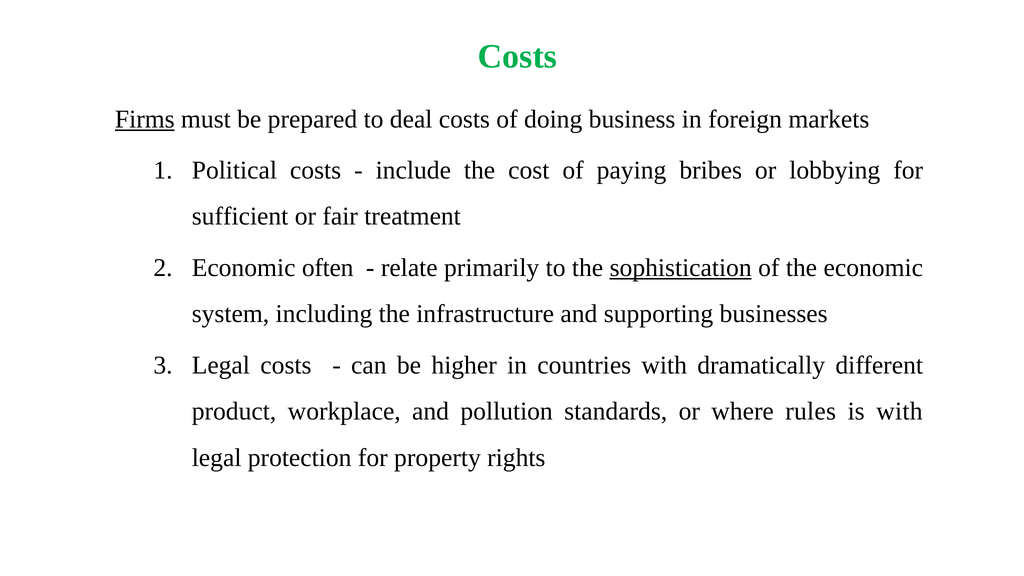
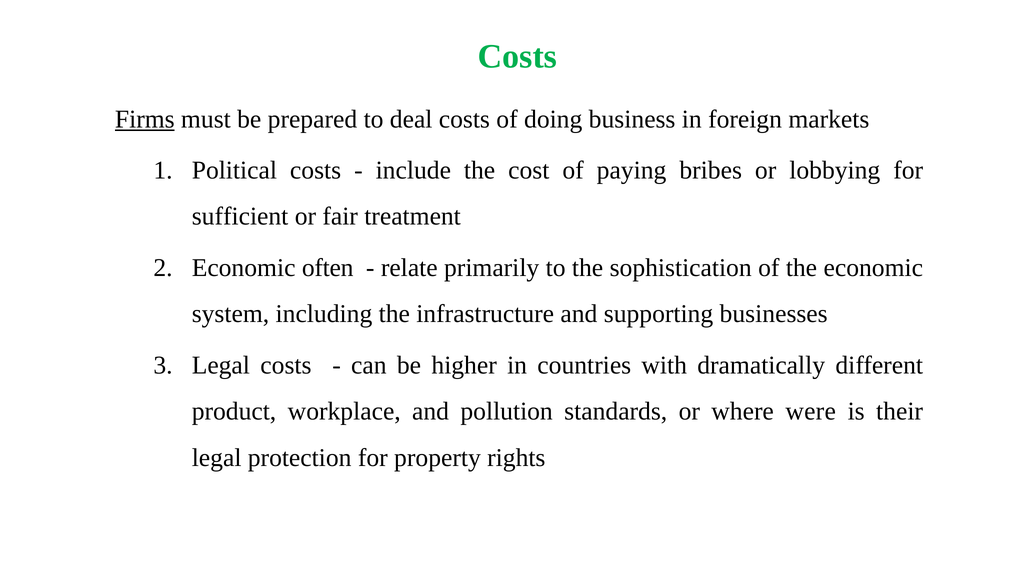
sophistication underline: present -> none
rules: rules -> were
is with: with -> their
